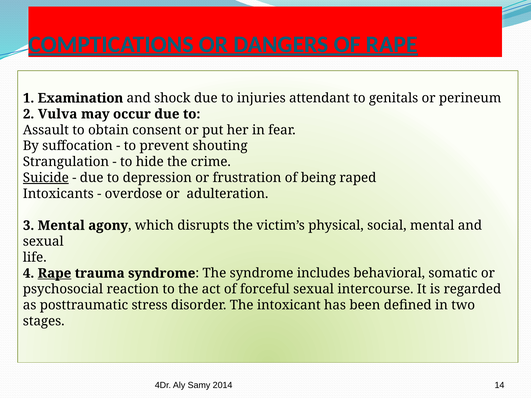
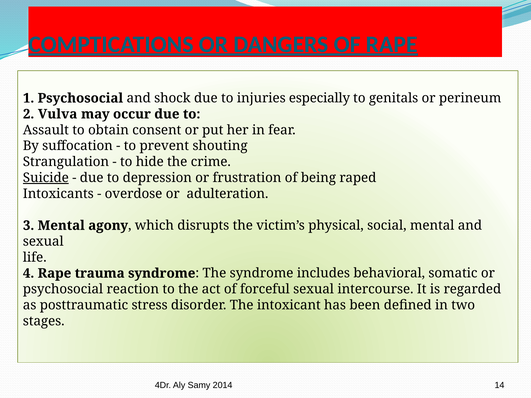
1 Examination: Examination -> Psychosocial
attendant: attendant -> especially
Rape at (54, 273) underline: present -> none
